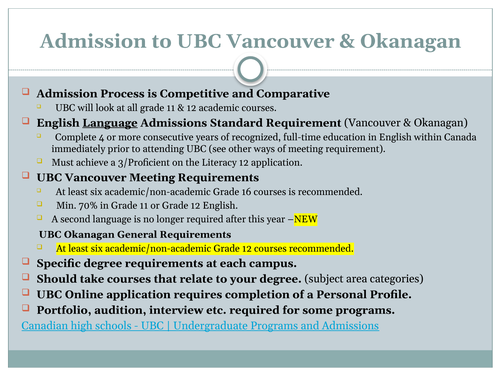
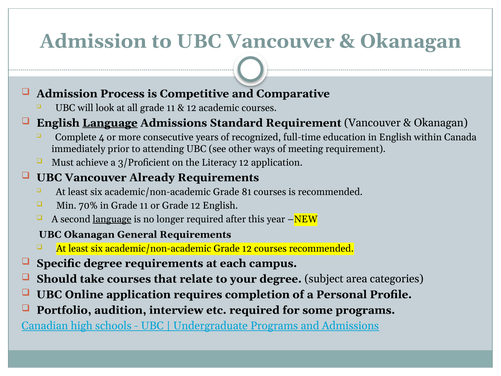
Vancouver Meeting: Meeting -> Already
16: 16 -> 81
language at (112, 219) underline: none -> present
